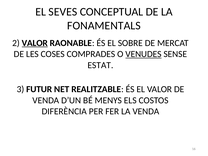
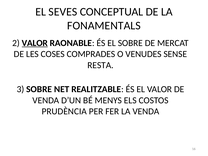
VENUDES underline: present -> none
ESTAT: ESTAT -> RESTA
3 FUTUR: FUTUR -> SOBRE
DIFERÈNCIA: DIFERÈNCIA -> PRUDÈNCIA
